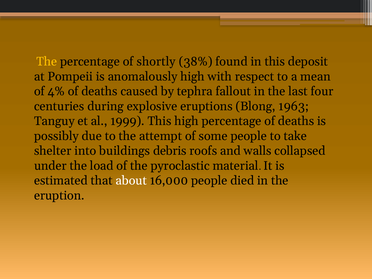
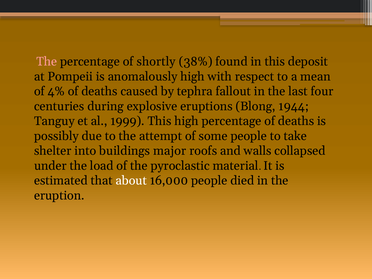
The at (47, 62) colour: yellow -> pink
1963: 1963 -> 1944
debris: debris -> major
